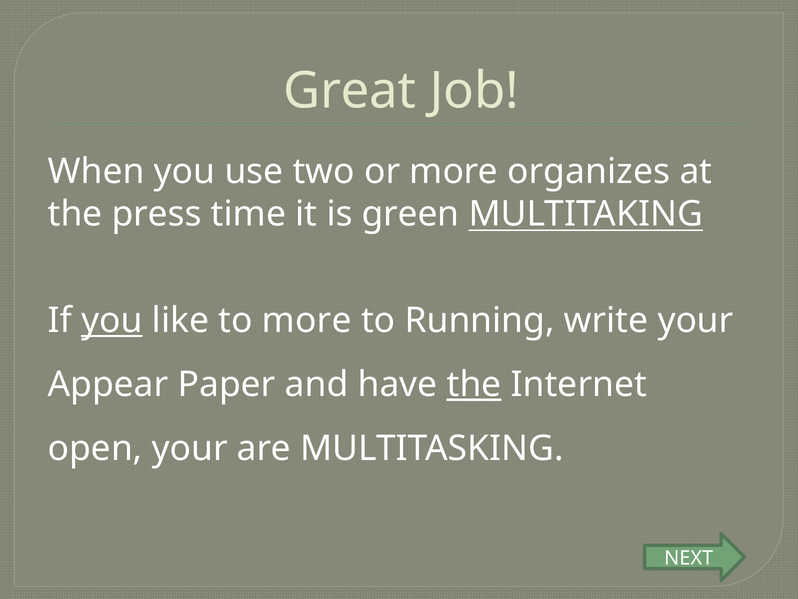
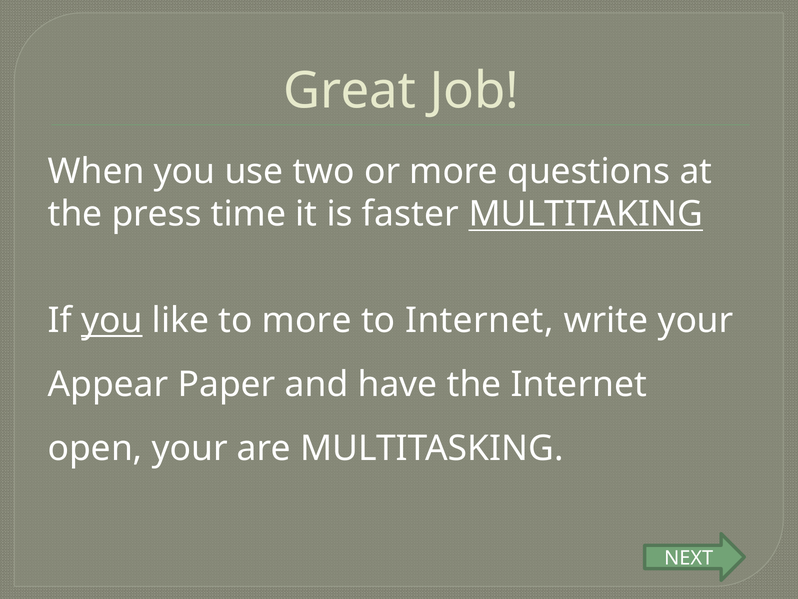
organizes: organizes -> questions
green: green -> faster
to Running: Running -> Internet
the at (474, 384) underline: present -> none
